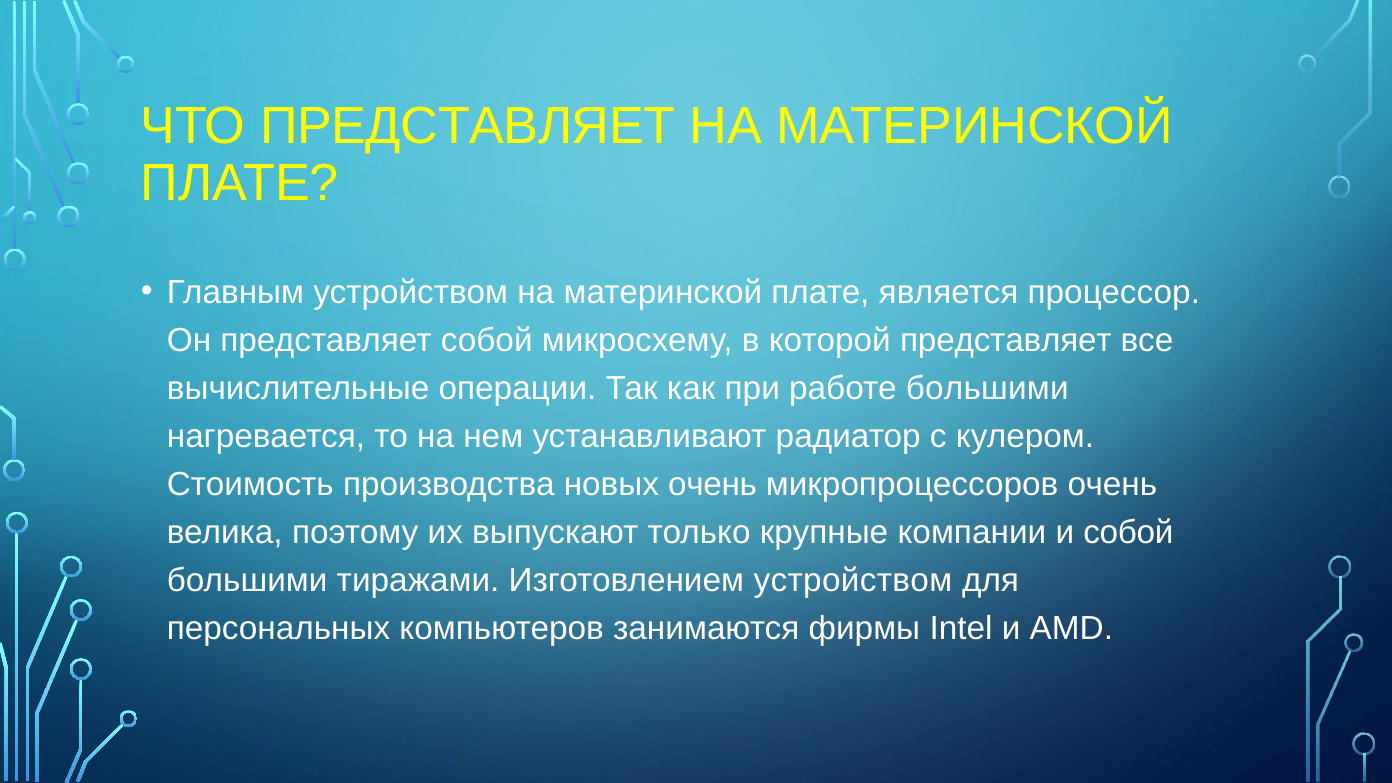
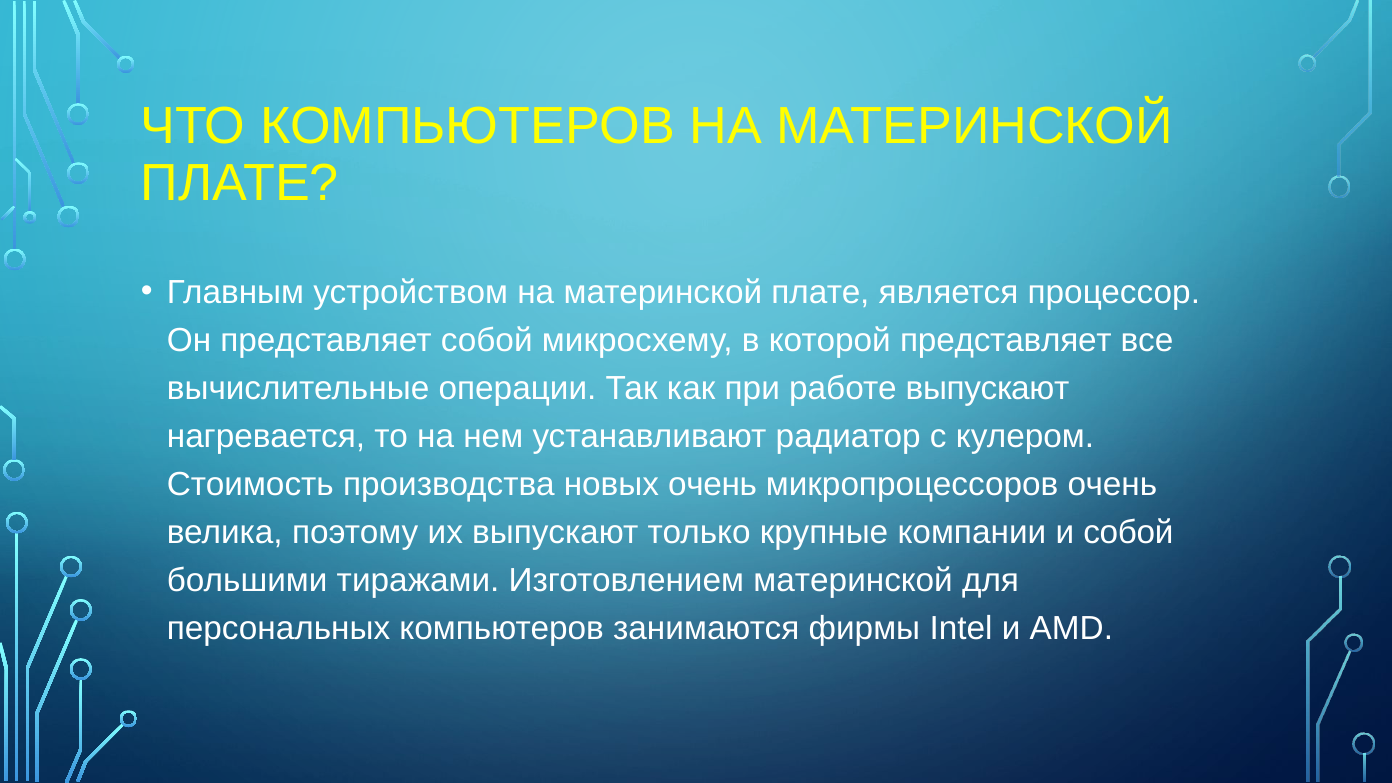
ЧТО ПРЕДСТАВЛЯЕТ: ПРЕДСТАВЛЯЕТ -> КОМПЬЮТЕРОВ
работе большими: большими -> выпускают
Изготовлением устройством: устройством -> материнской
